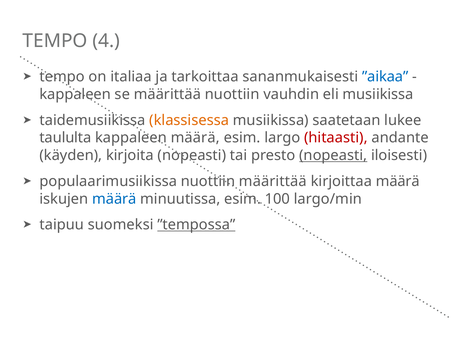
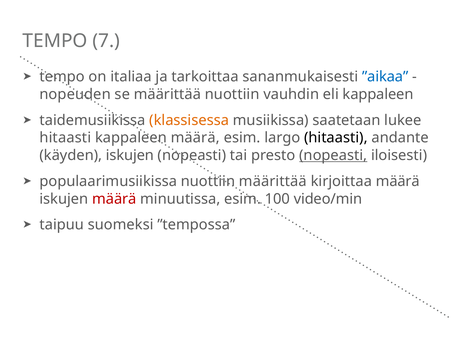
4: 4 -> 7
kappaleen at (75, 94): kappaleen -> nopeuden
eli musiikissa: musiikissa -> kappaleen
taululta at (65, 138): taululta -> hitaasti
hitaasti at (336, 138) colour: red -> black
käyden kirjoita: kirjoita -> iskujen
määrä at (114, 199) colour: blue -> red
largo/min: largo/min -> video/min
”tempossa underline: present -> none
